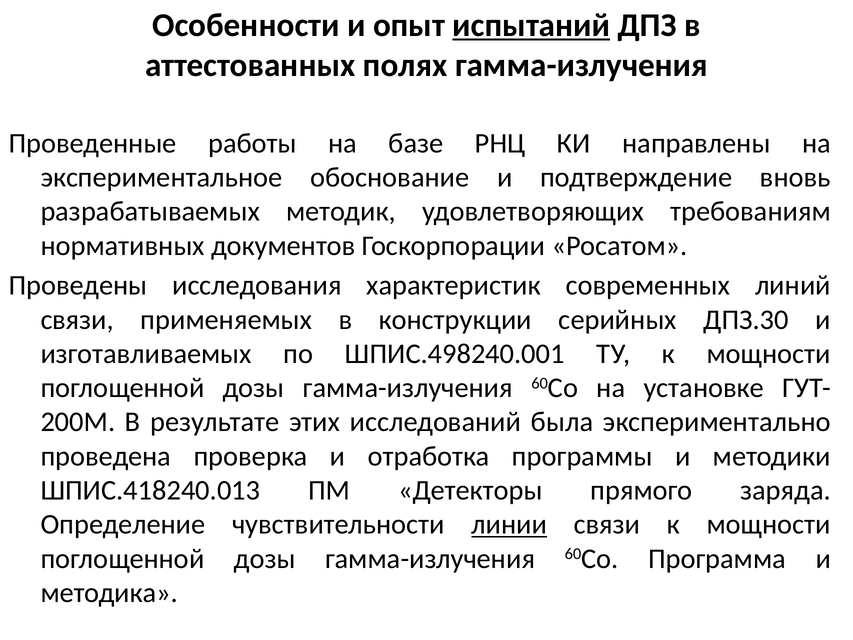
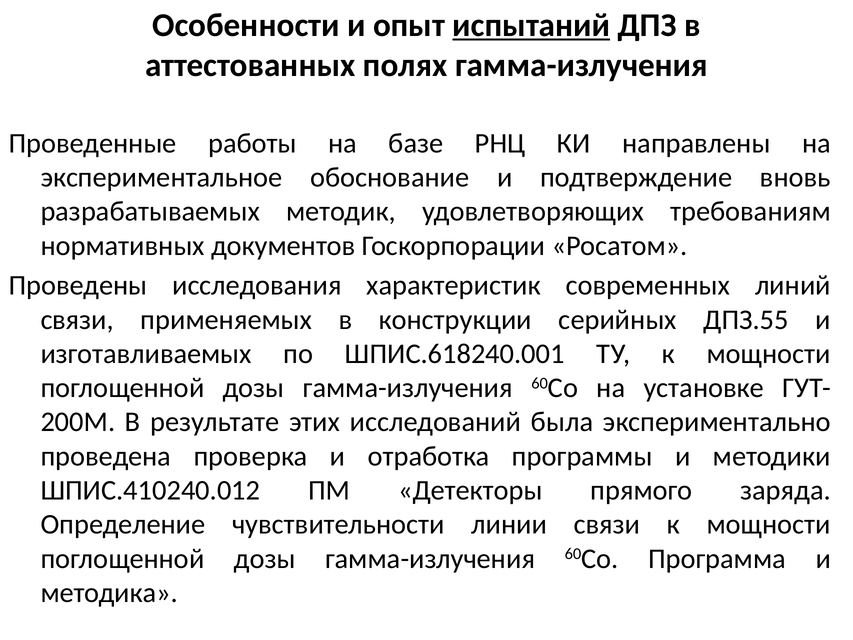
ДПЗ.30: ДПЗ.30 -> ДПЗ.55
ШПИС.498240.001: ШПИС.498240.001 -> ШПИС.618240.001
ШПИС.418240.013: ШПИС.418240.013 -> ШПИС.410240.012
линии underline: present -> none
